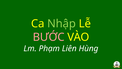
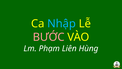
Nhập colour: light green -> light blue
